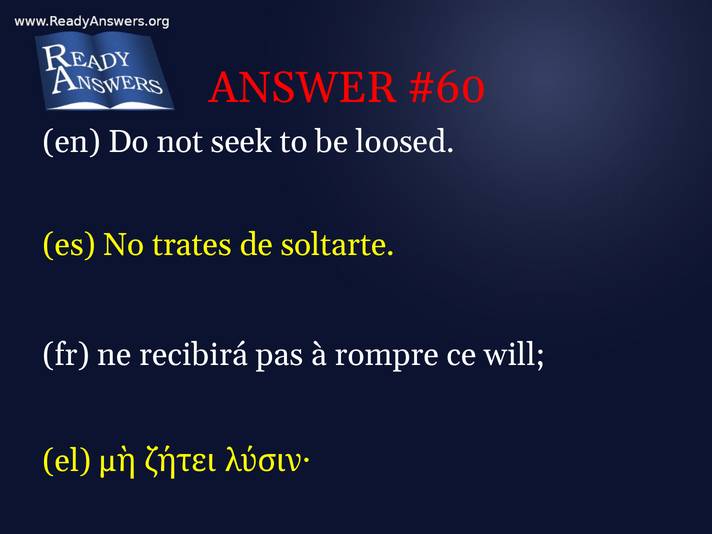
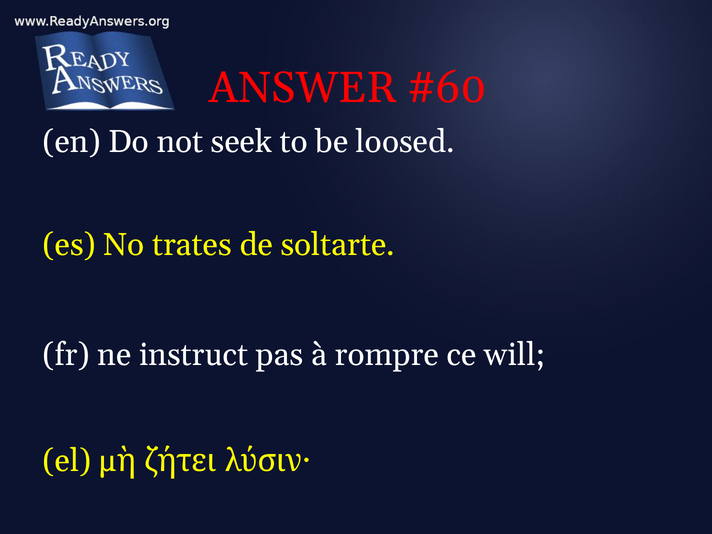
recibirá: recibirá -> instruct
